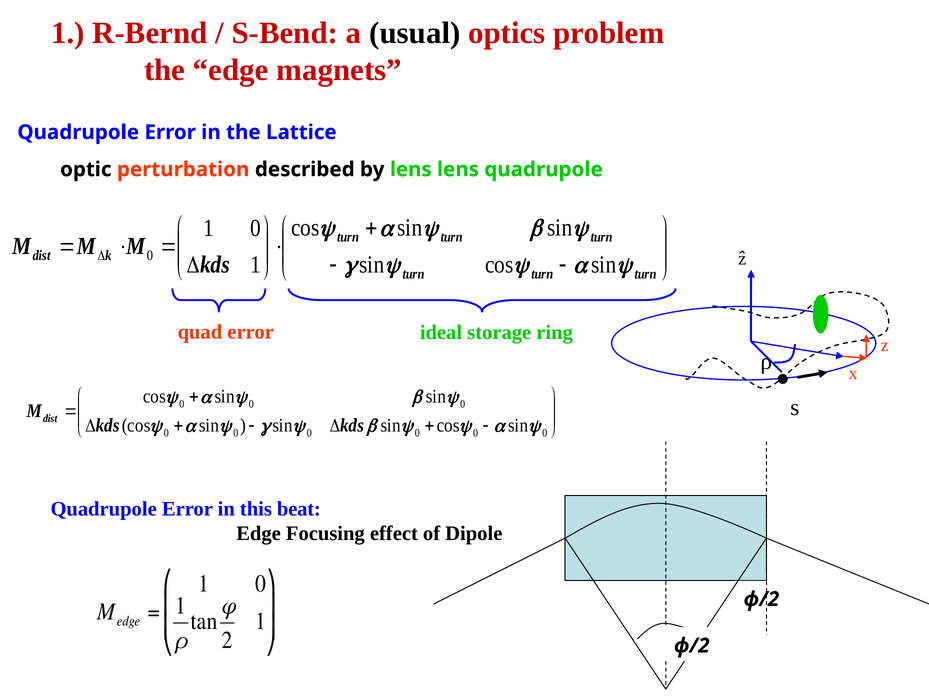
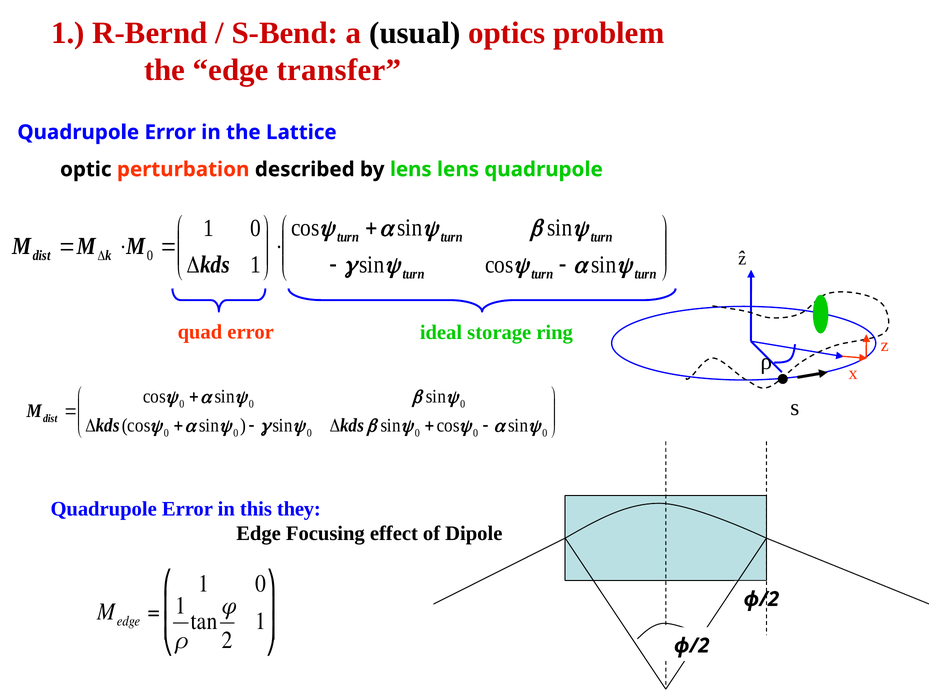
magnets: magnets -> transfer
beat: beat -> they
